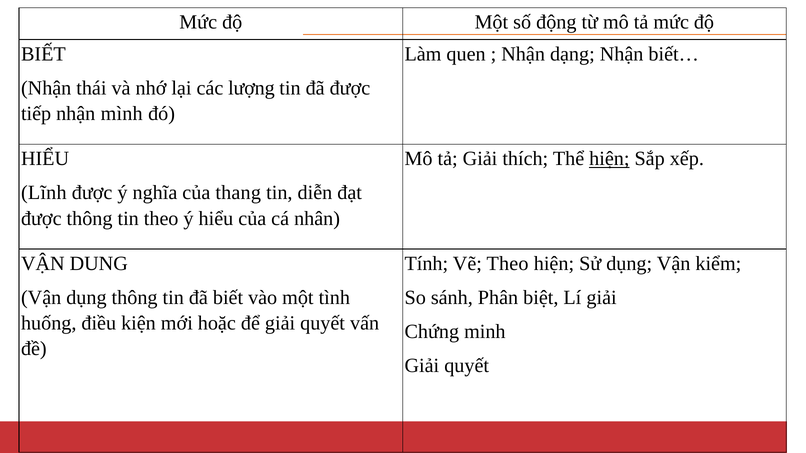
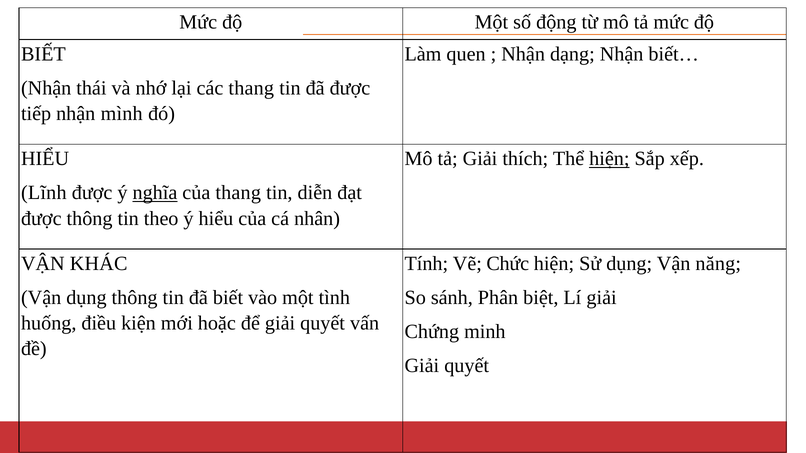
các lượng: lượng -> thang
nghĩa underline: none -> present
DUNG: DUNG -> KHÁC
Vẽ Theo: Theo -> Chức
kiểm: kiểm -> năng
